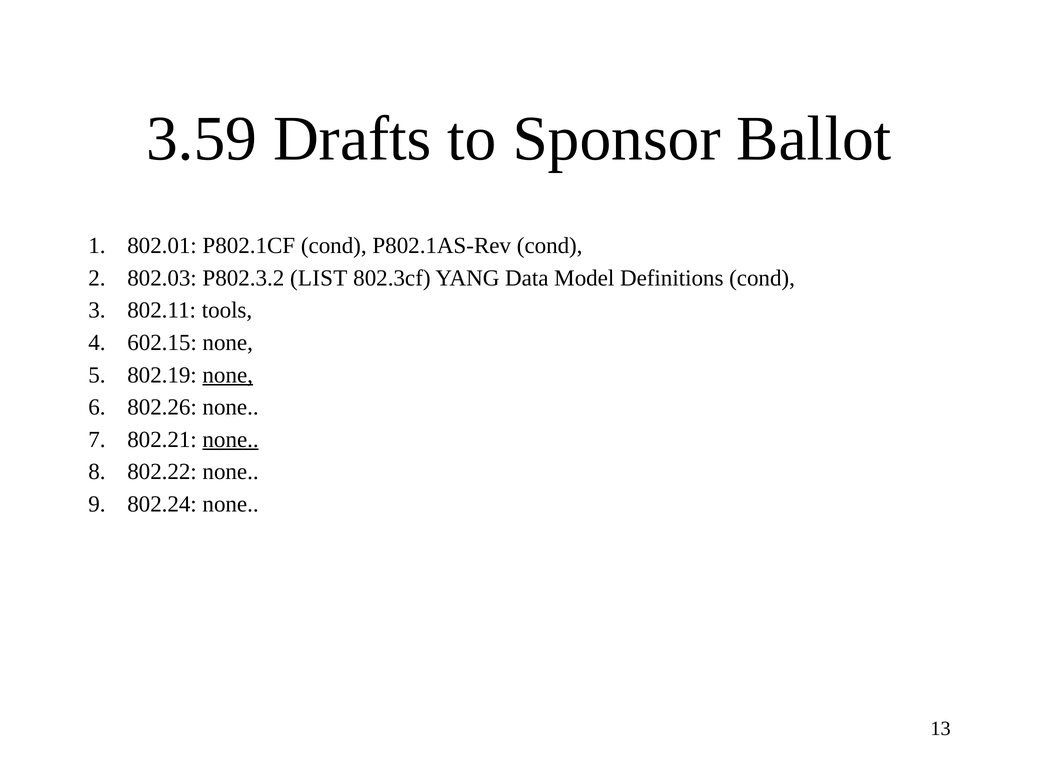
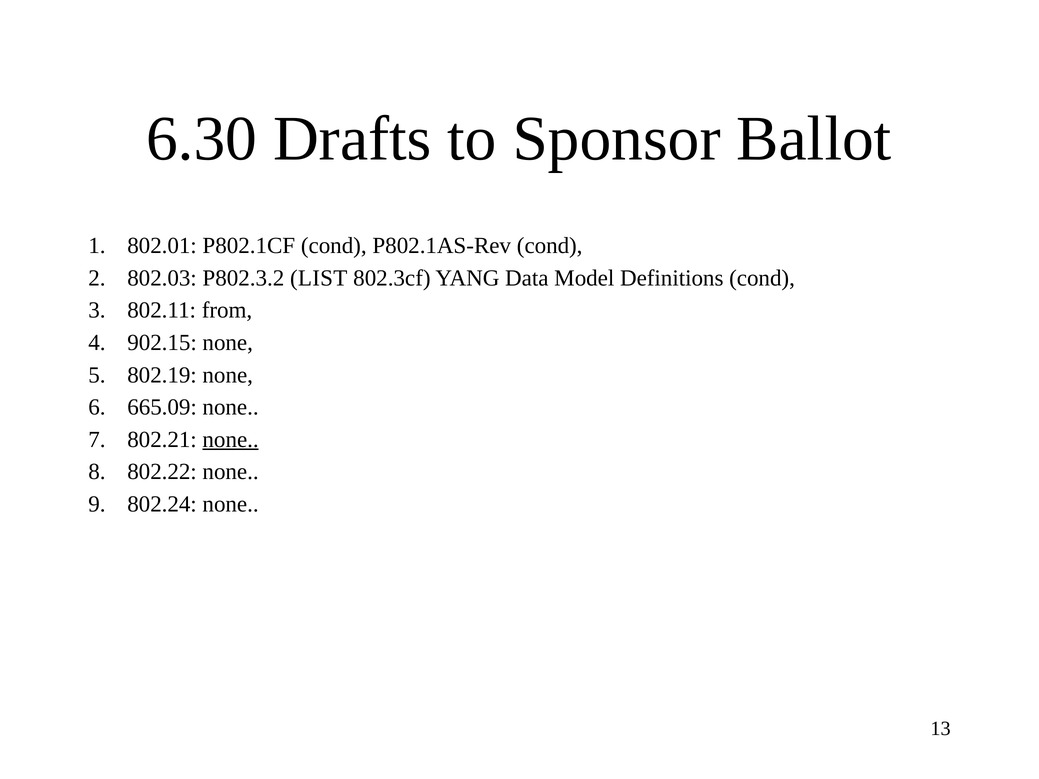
3.59: 3.59 -> 6.30
tools: tools -> from
602.15: 602.15 -> 902.15
none at (228, 375) underline: present -> none
802.26: 802.26 -> 665.09
